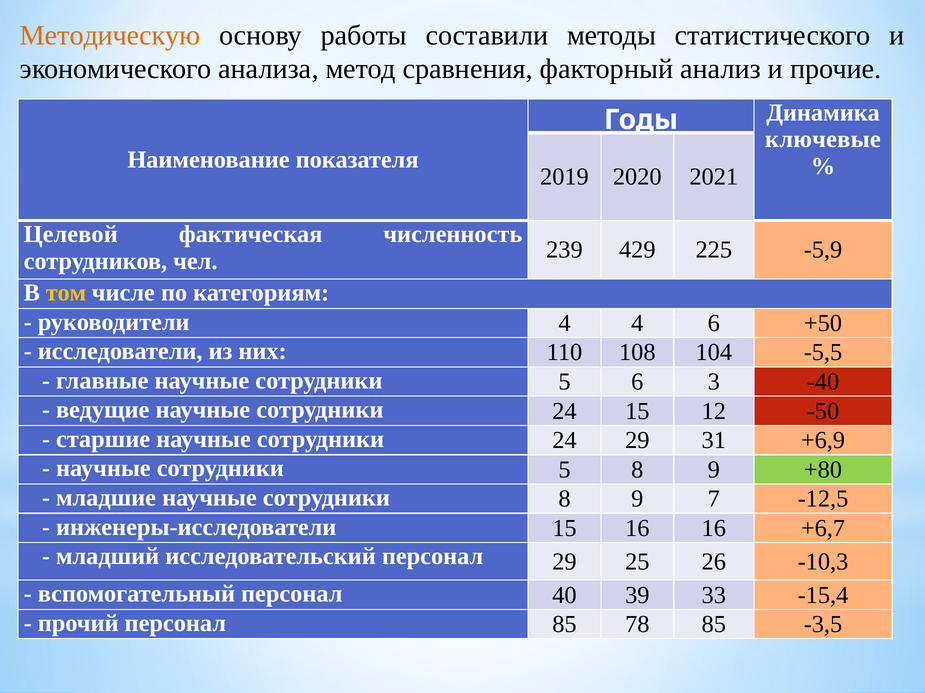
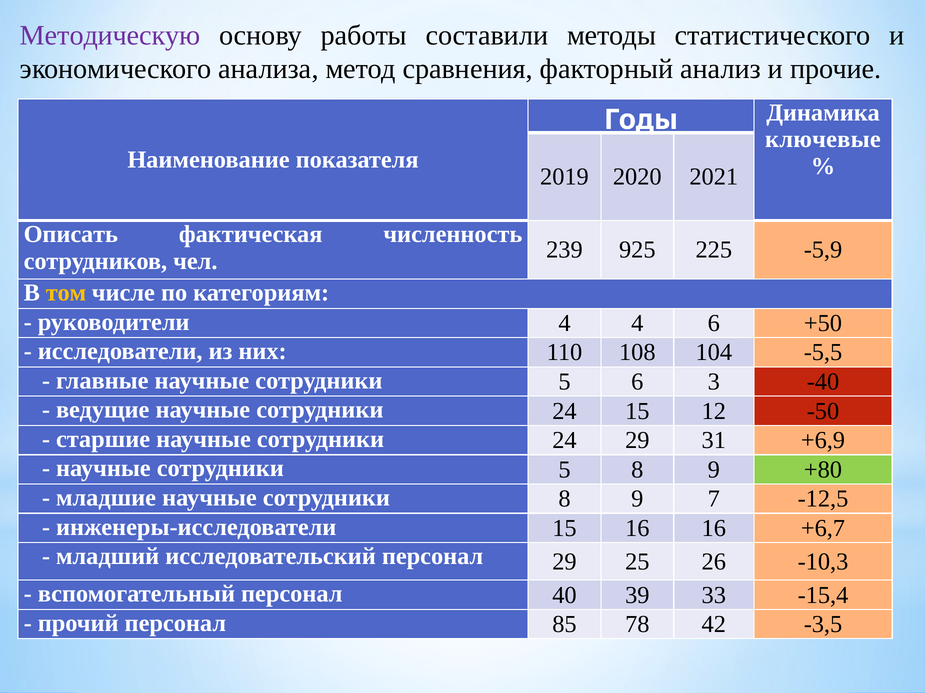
Методическую colour: orange -> purple
Целевой: Целевой -> Описать
429: 429 -> 925
78 85: 85 -> 42
